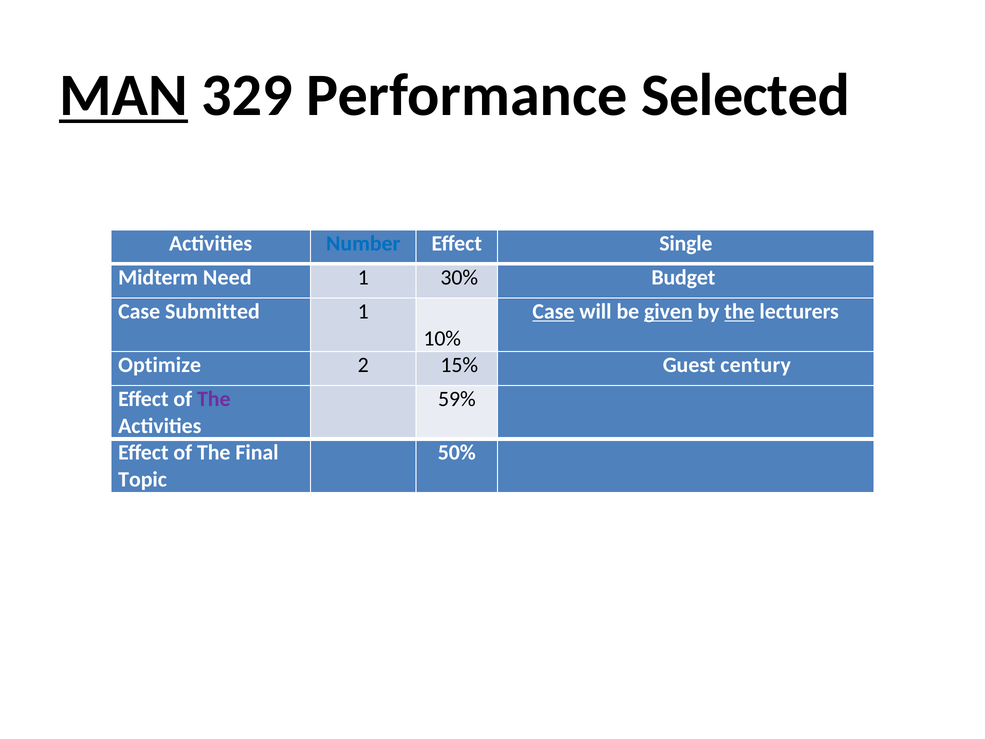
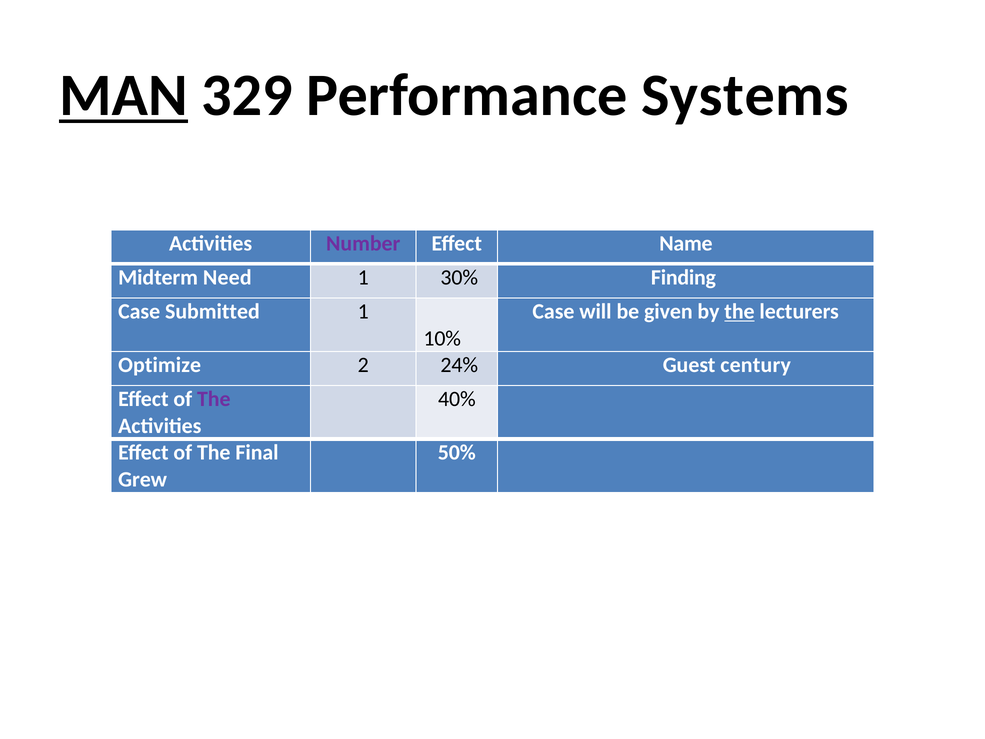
Selected: Selected -> Systems
Number colour: blue -> purple
Single: Single -> Name
Budget: Budget -> Finding
Case at (553, 311) underline: present -> none
given underline: present -> none
15%: 15% -> 24%
59%: 59% -> 40%
Topic: Topic -> Grew
